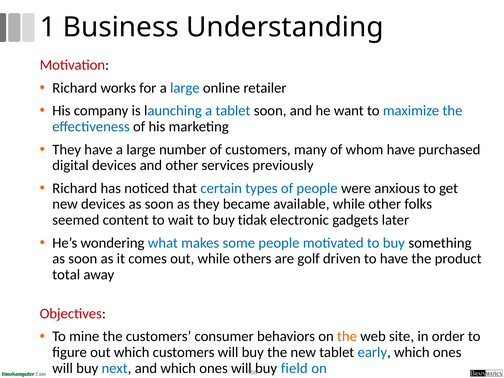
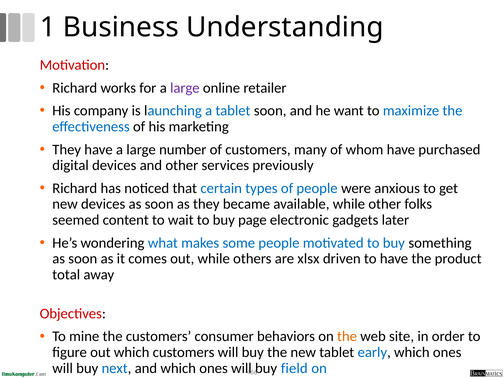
large at (185, 88) colour: blue -> purple
tidak: tidak -> page
golf: golf -> xlsx
